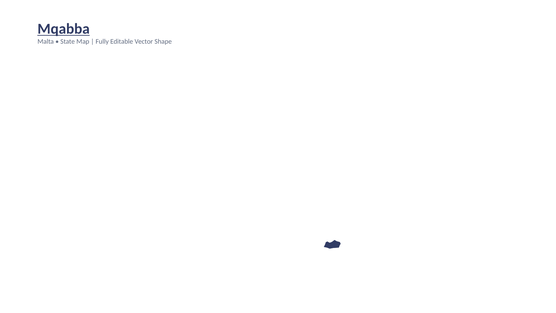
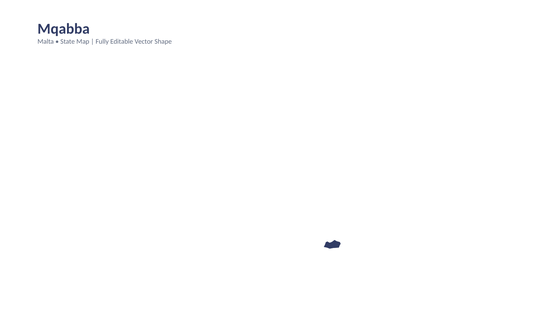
Mqabba underline: present -> none
